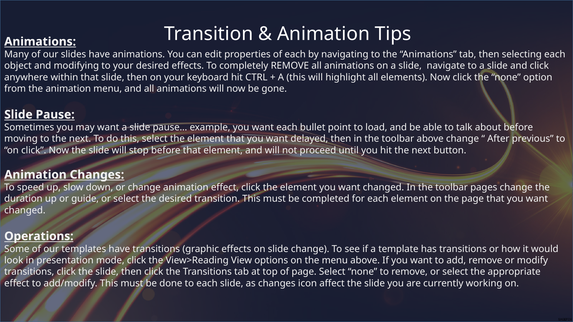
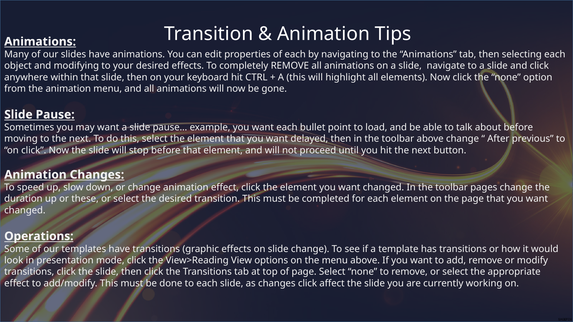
guide: guide -> these
changes icon: icon -> click
